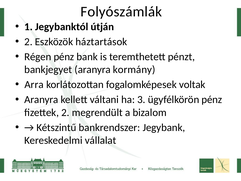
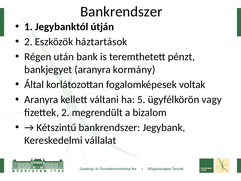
Folyószámlák at (121, 12): Folyószámlák -> Bankrendszer
Régen pénz: pénz -> után
Arra: Arra -> Által
3: 3 -> 5
ügyfélkörön pénz: pénz -> vagy
